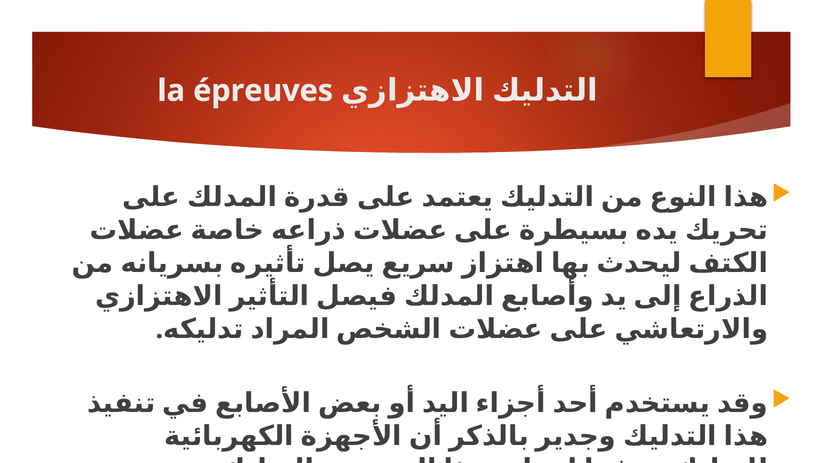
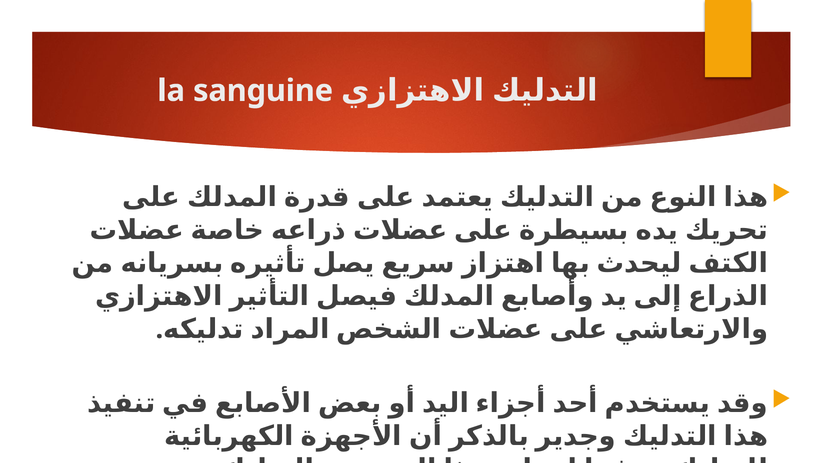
épreuves: épreuves -> sanguine
